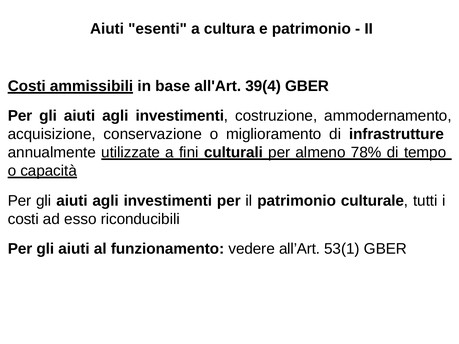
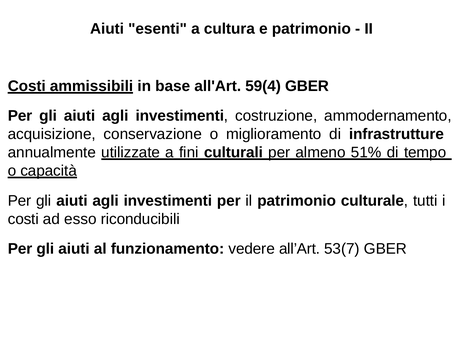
39(4: 39(4 -> 59(4
78%: 78% -> 51%
53(1: 53(1 -> 53(7
